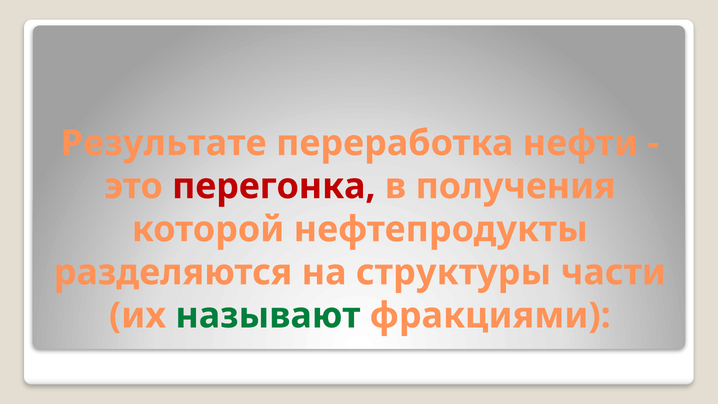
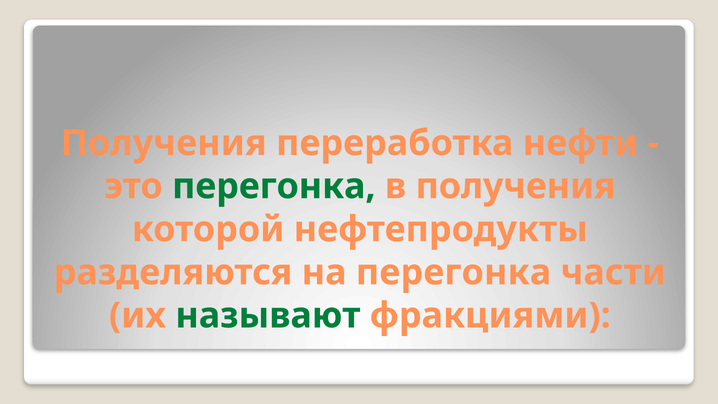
Результате at (164, 143): Результате -> Получения
перегонка at (274, 186) colour: red -> green
на структуры: структуры -> перегонка
